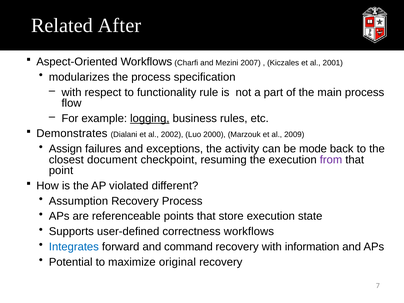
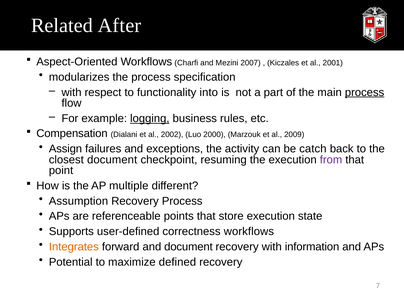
rule: rule -> into
process at (365, 92) underline: none -> present
Demonstrates: Demonstrates -> Compensation
mode: mode -> catch
violated: violated -> multiple
Integrates colour: blue -> orange
and command: command -> document
original: original -> defined
